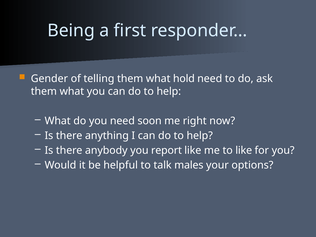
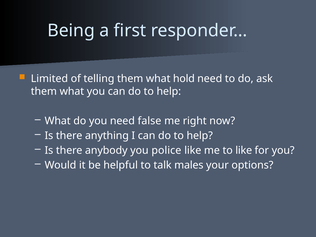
Gender: Gender -> Limited
soon: soon -> false
report: report -> police
